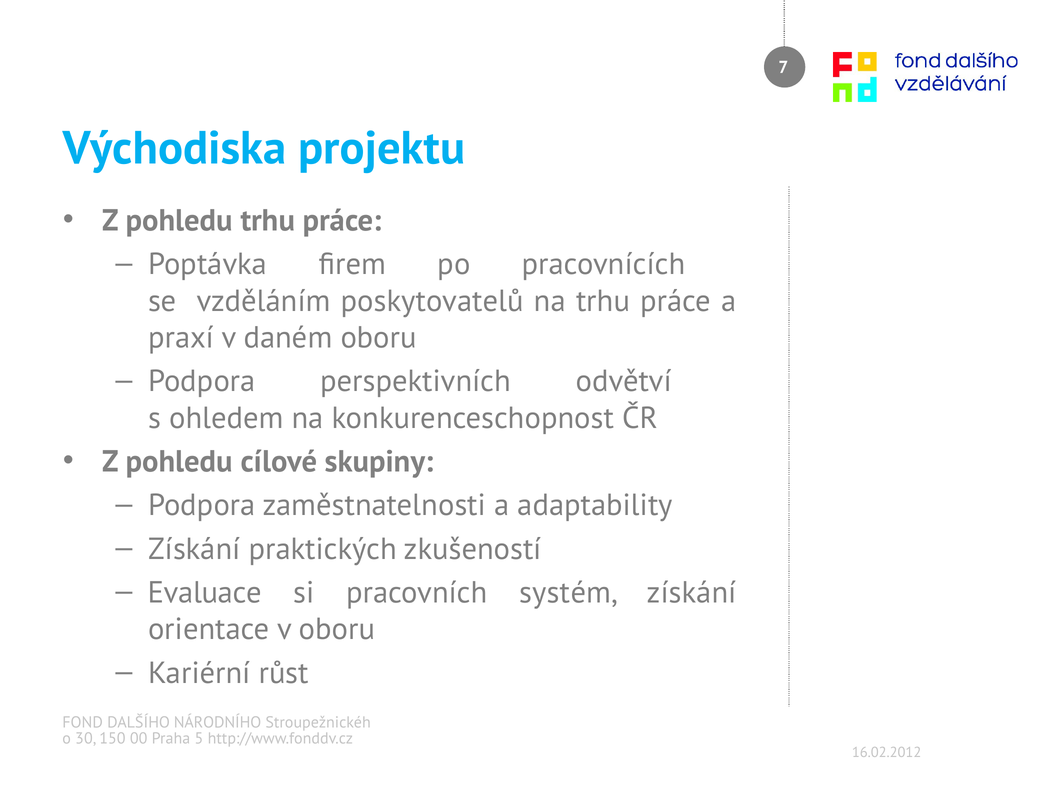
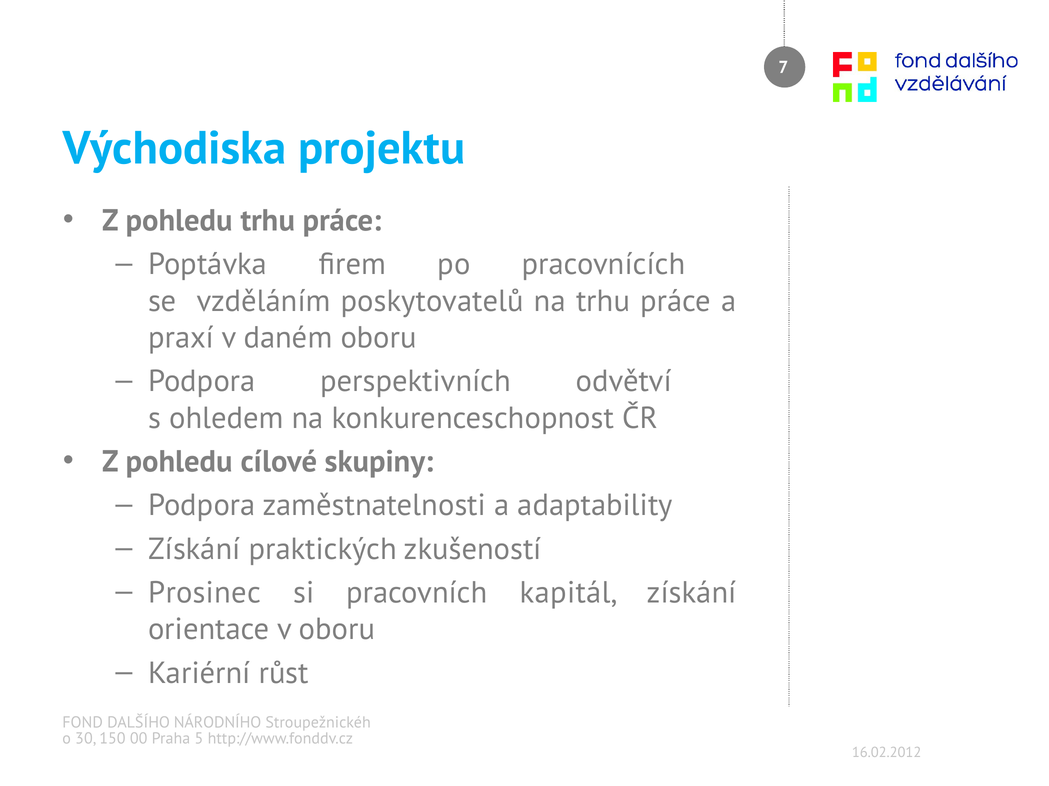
Evaluace: Evaluace -> Prosinec
systém: systém -> kapitál
